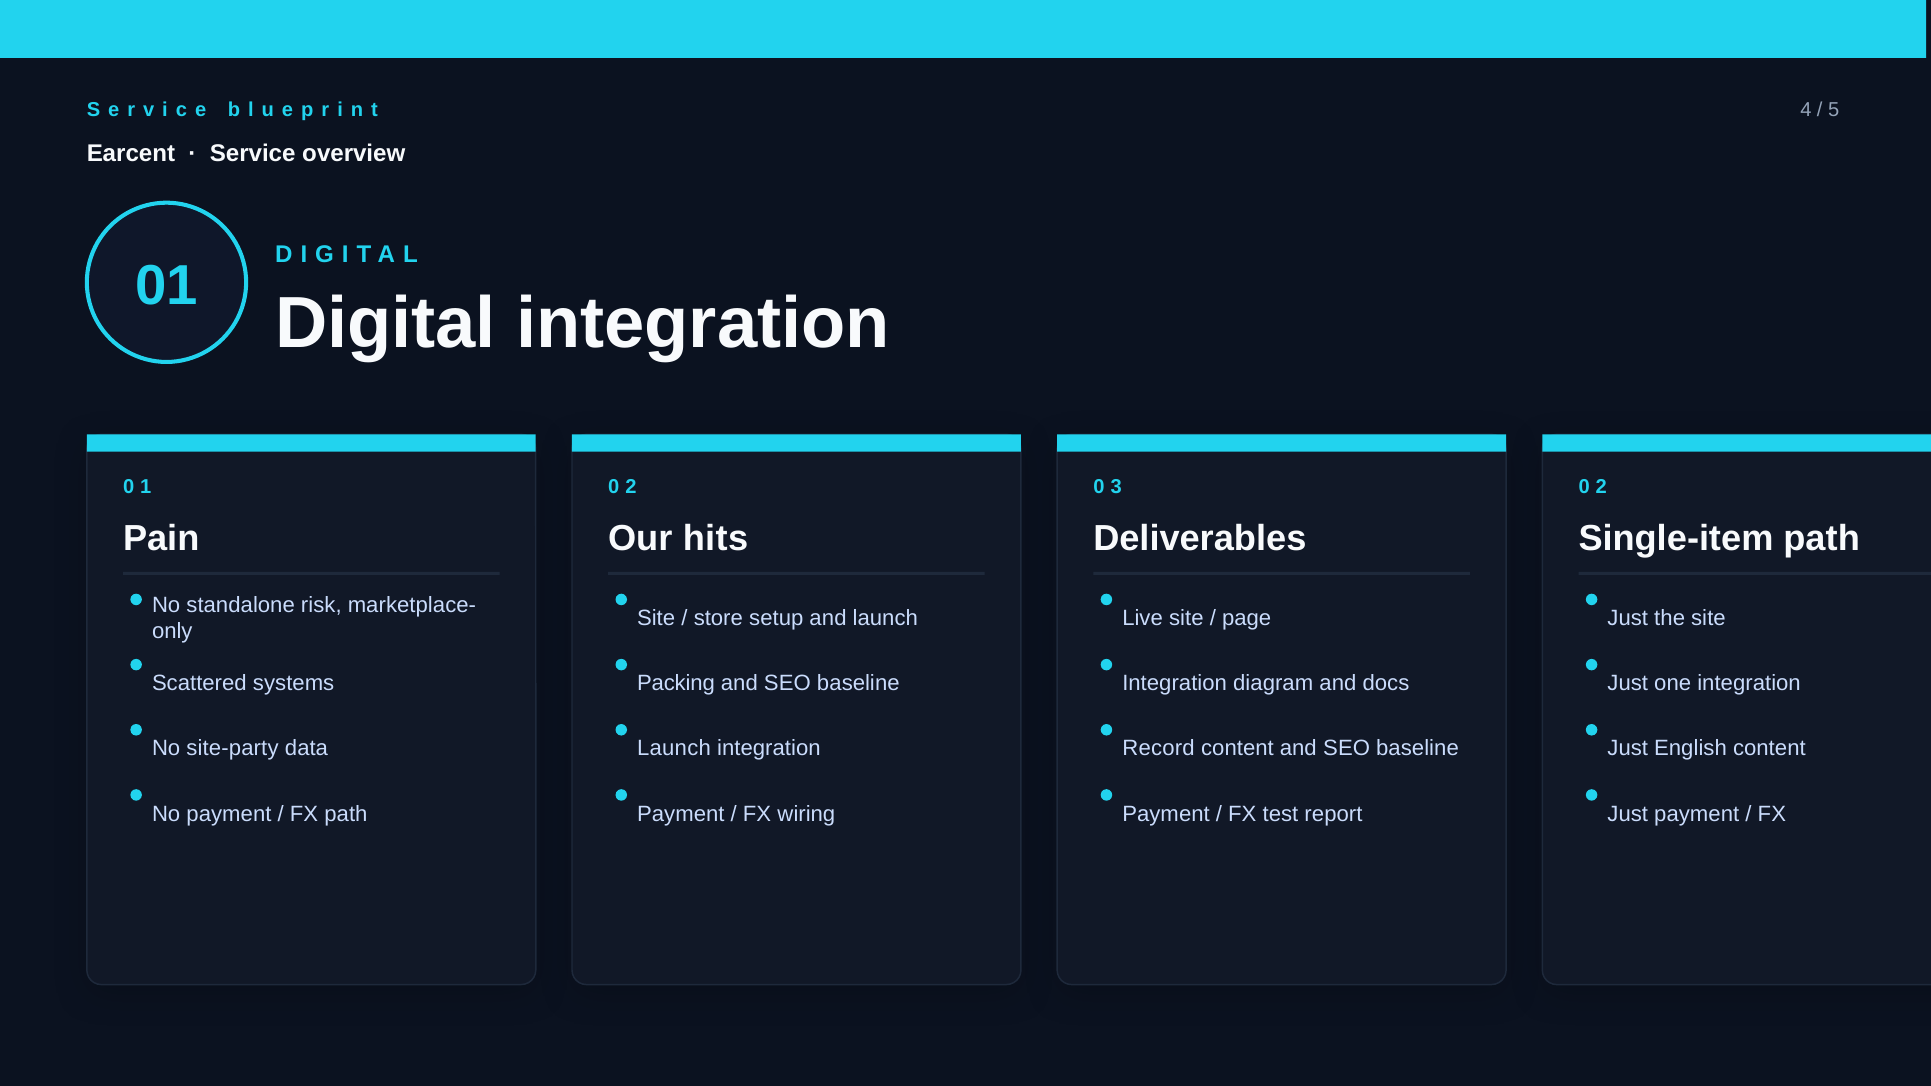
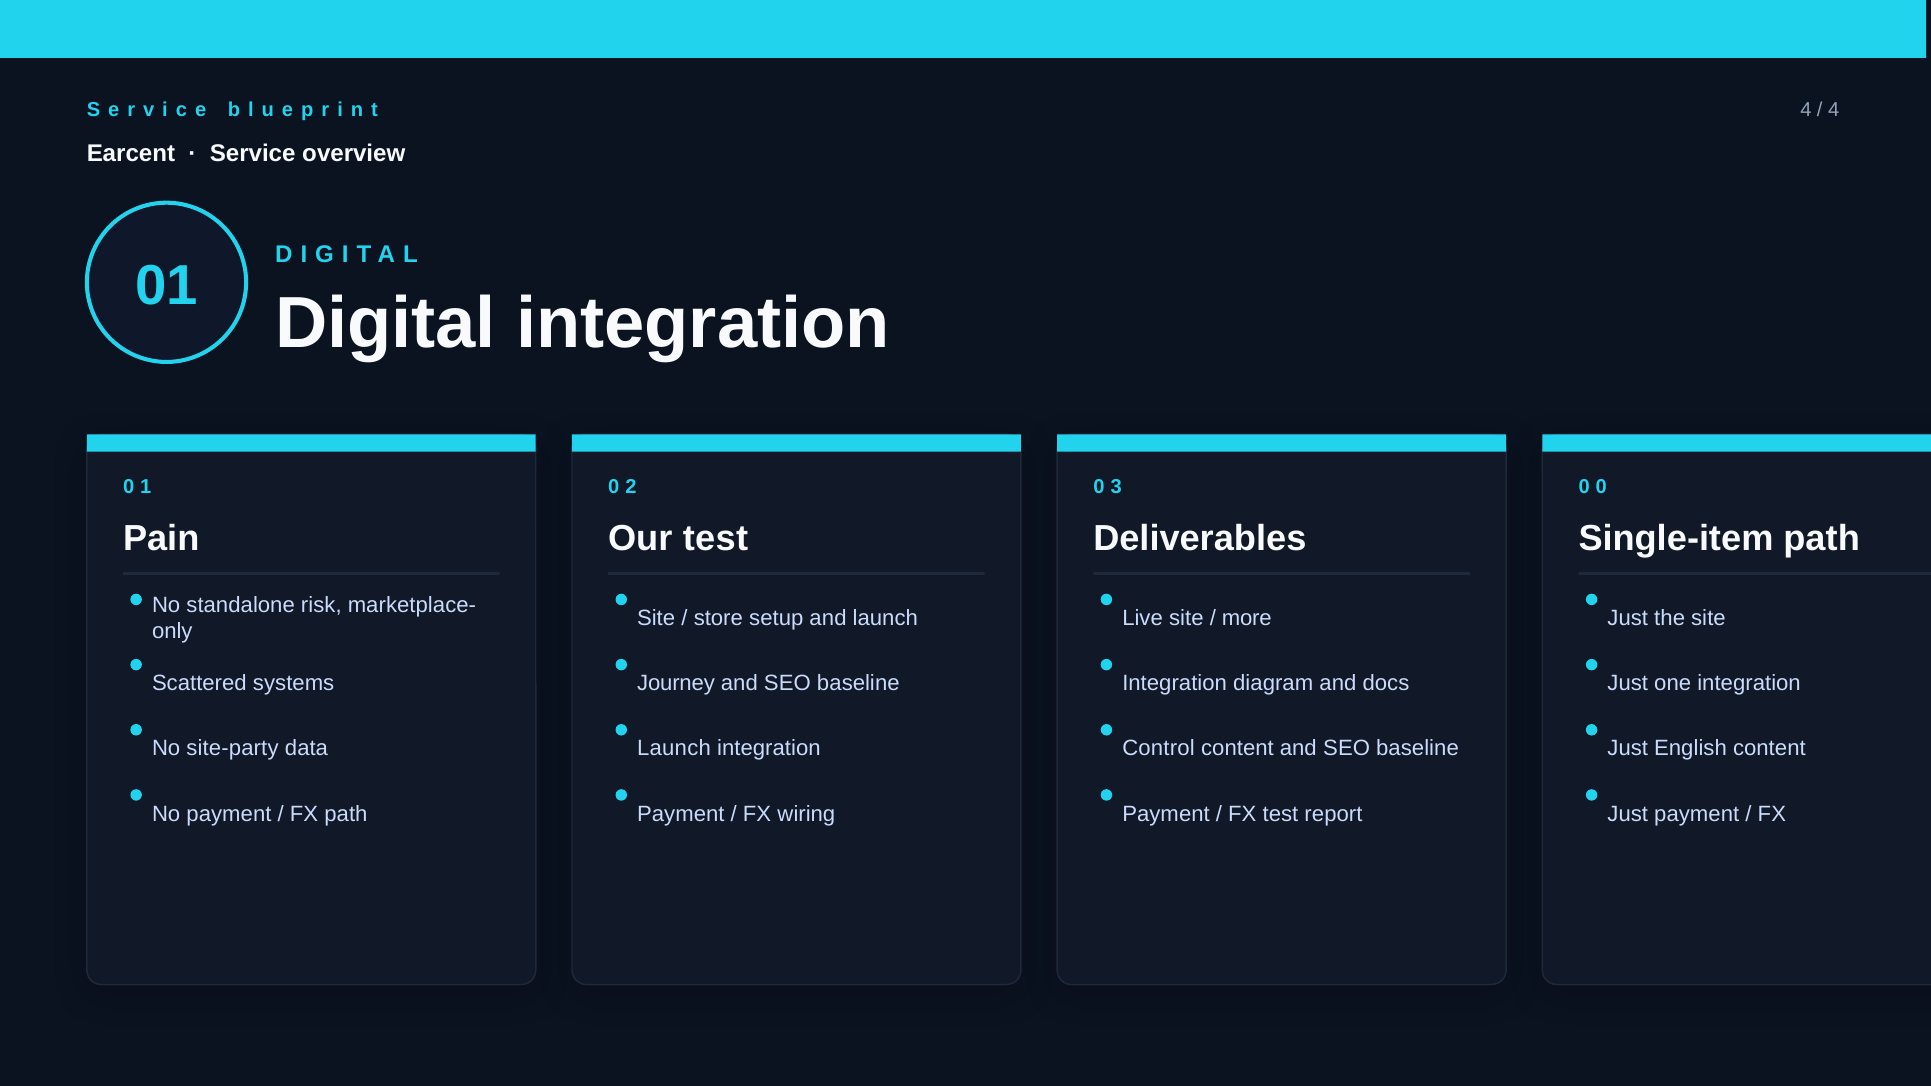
5 at (1834, 110): 5 -> 4
2 at (1601, 487): 2 -> 0
Our hits: hits -> test
page: page -> more
Packing: Packing -> Journey
Record: Record -> Control
